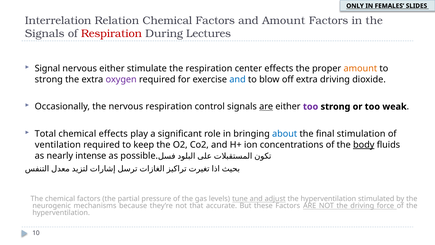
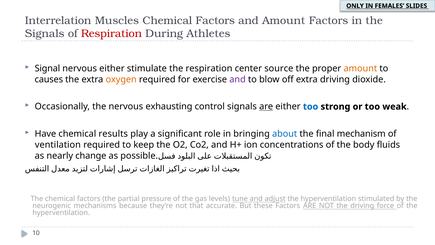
Relation: Relation -> Muscles
Lectures: Lectures -> Athletes
center effects: effects -> source
strong at (49, 79): strong -> causes
oxygen colour: purple -> orange
and at (238, 79) colour: blue -> purple
nervous respiration: respiration -> exhausting
too at (311, 106) colour: purple -> blue
Total: Total -> Have
chemical effects: effects -> results
stimulation: stimulation -> mechanism
body underline: present -> none
intense: intense -> change
